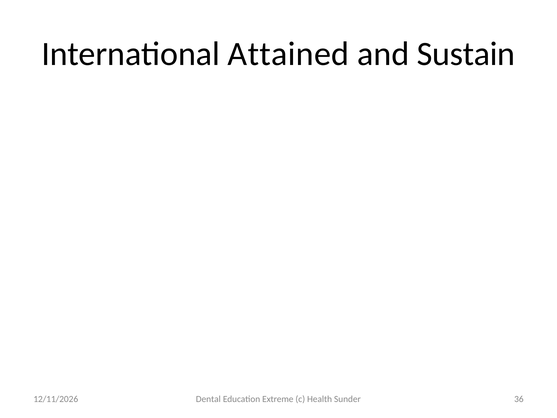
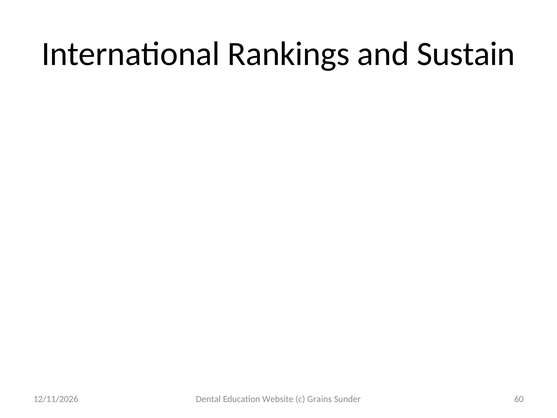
Attained: Attained -> Rankings
Extreme: Extreme -> Website
Health: Health -> Grains
36: 36 -> 60
